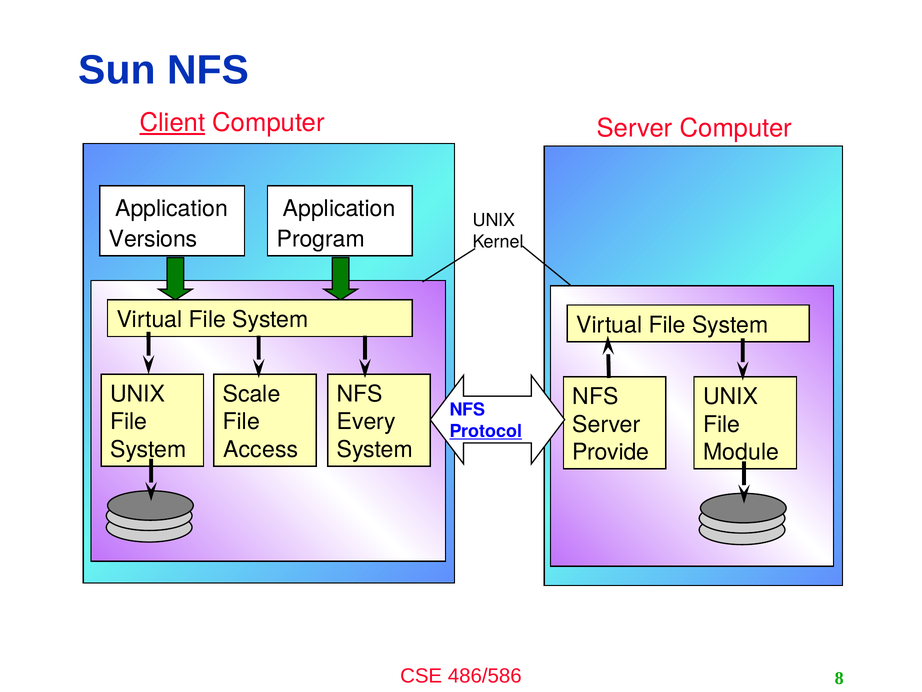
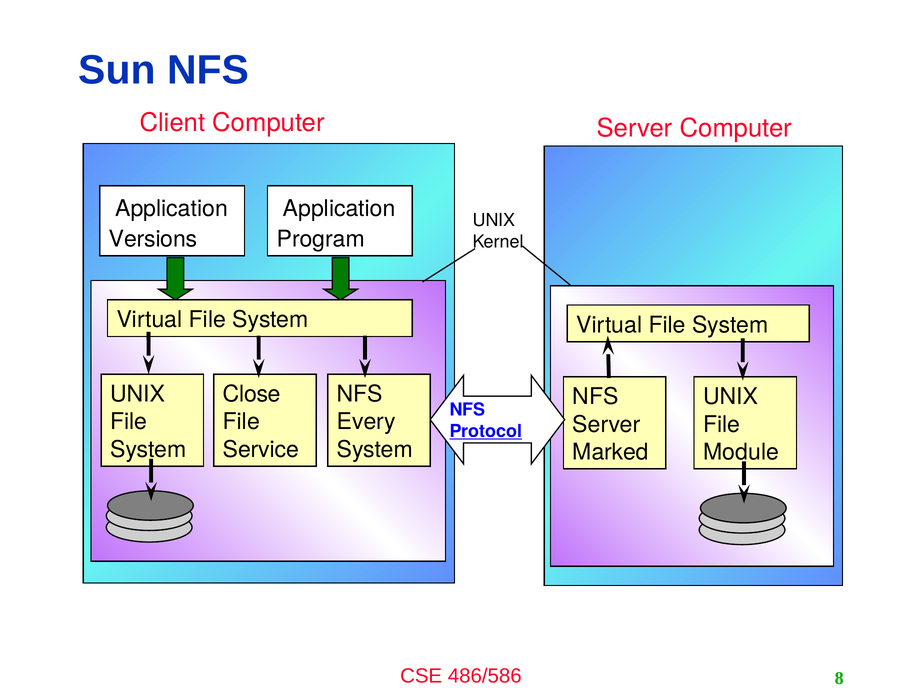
Client underline: present -> none
Scale: Scale -> Close
Access: Access -> Service
Provide: Provide -> Marked
